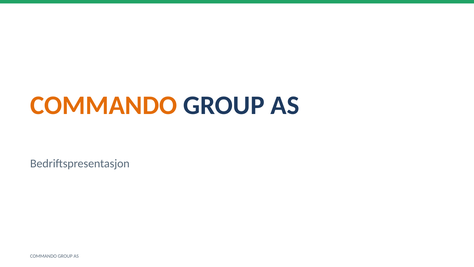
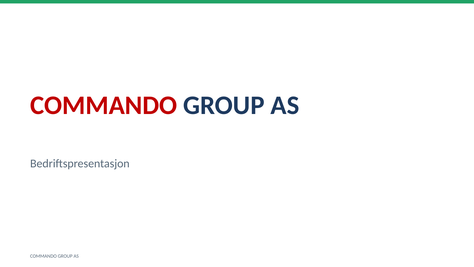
COMMANDO at (104, 105) colour: orange -> red
